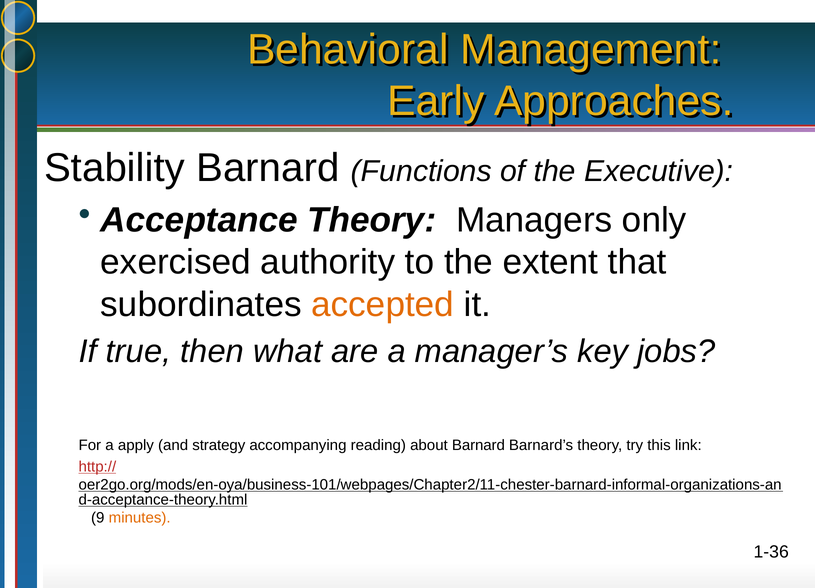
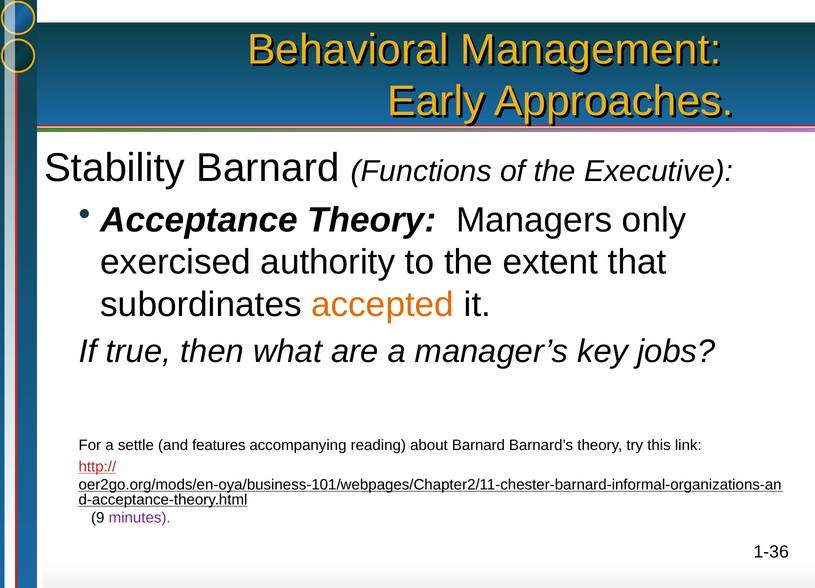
apply: apply -> settle
strategy: strategy -> features
minutes colour: orange -> purple
